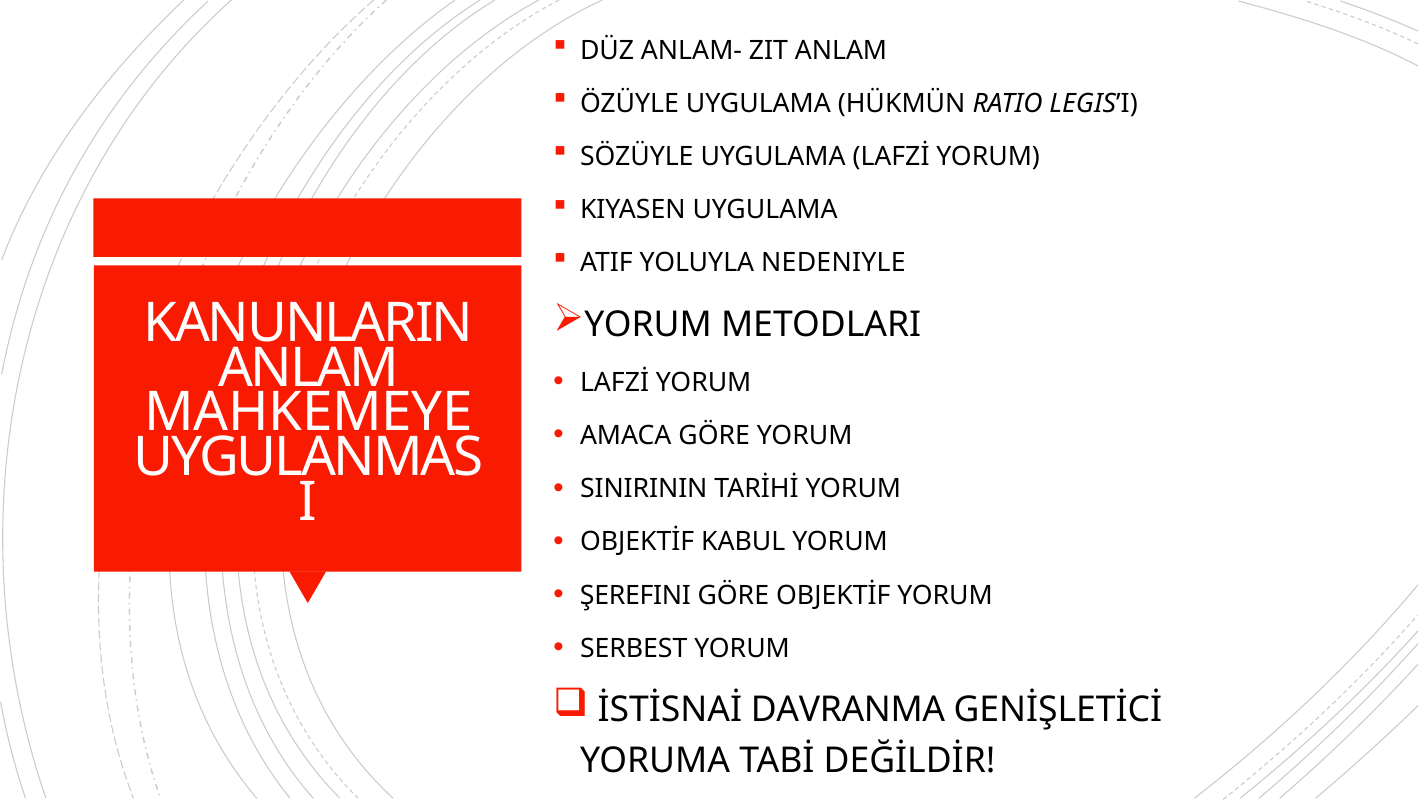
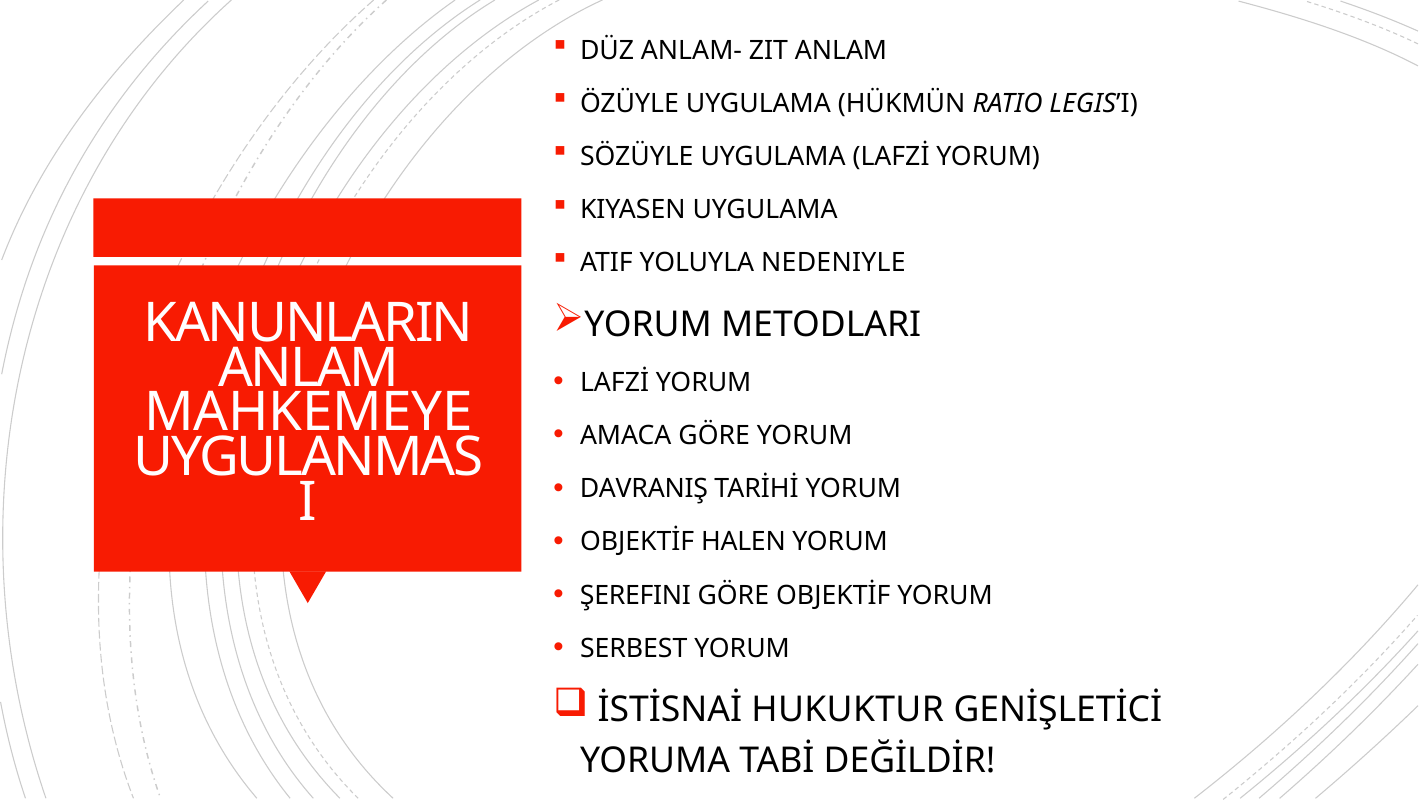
SINIRININ: SINIRININ -> DAVRANIŞ
KABUL: KABUL -> HALEN
DAVRANMA: DAVRANMA -> HUKUKTUR
